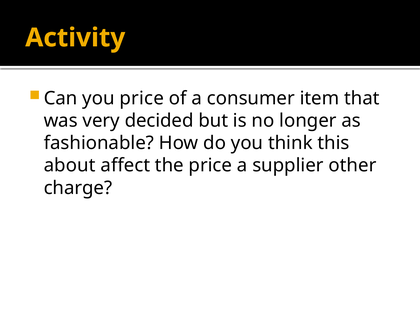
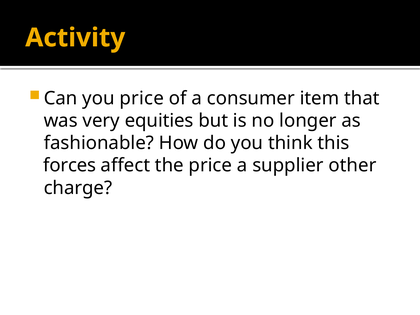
decided: decided -> equities
about: about -> forces
